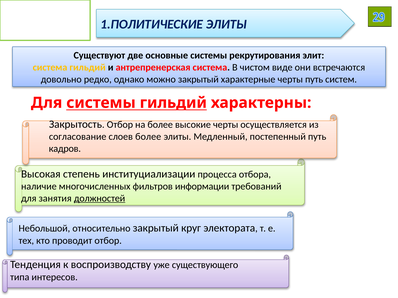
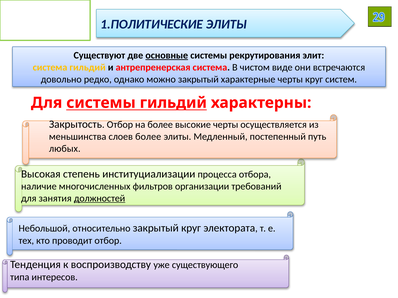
основные underline: none -> present
черты путь: путь -> круг
согласование: согласование -> меньшинства
кадров: кадров -> любых
информации: информации -> организации
